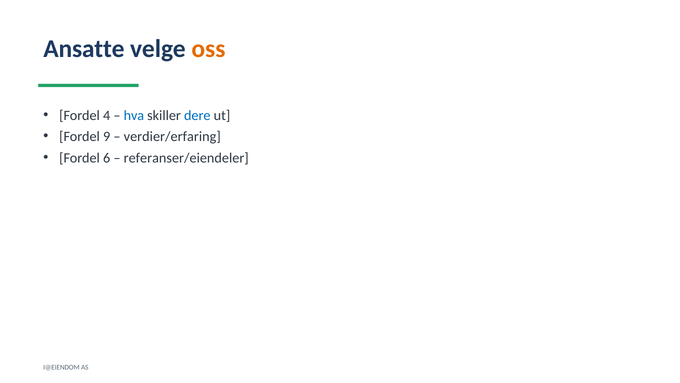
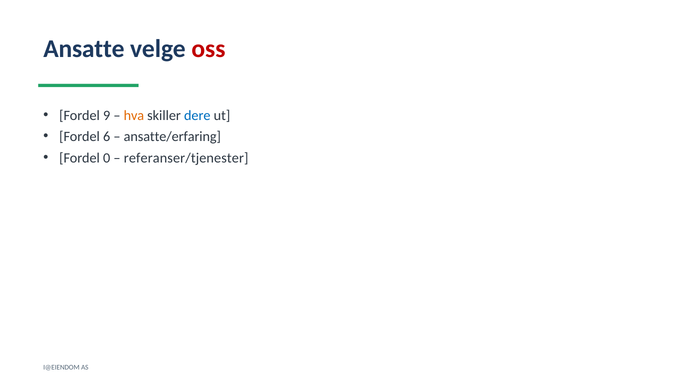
oss colour: orange -> red
4: 4 -> 9
hva colour: blue -> orange
9: 9 -> 6
verdier/erfaring: verdier/erfaring -> ansatte/erfaring
6: 6 -> 0
referanser/eiendeler: referanser/eiendeler -> referanser/tjenester
